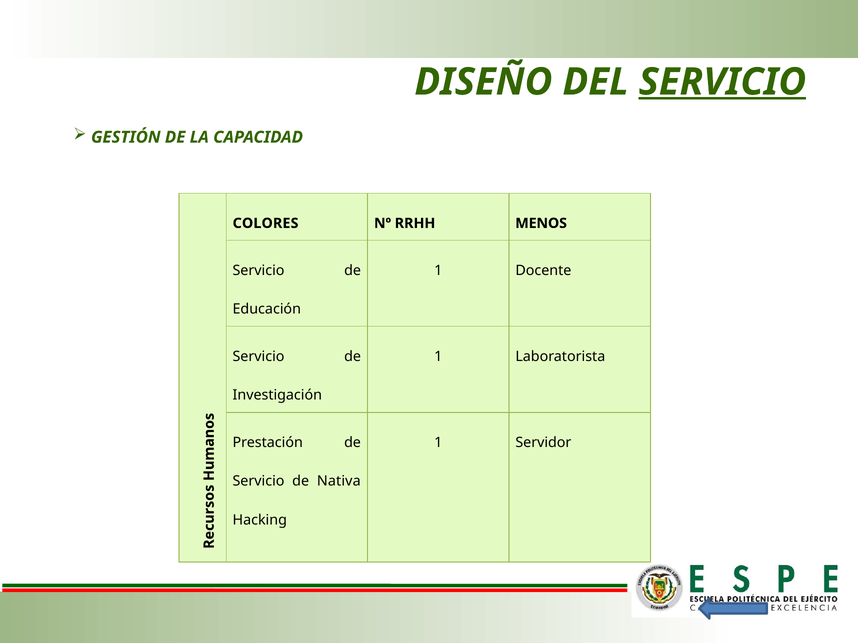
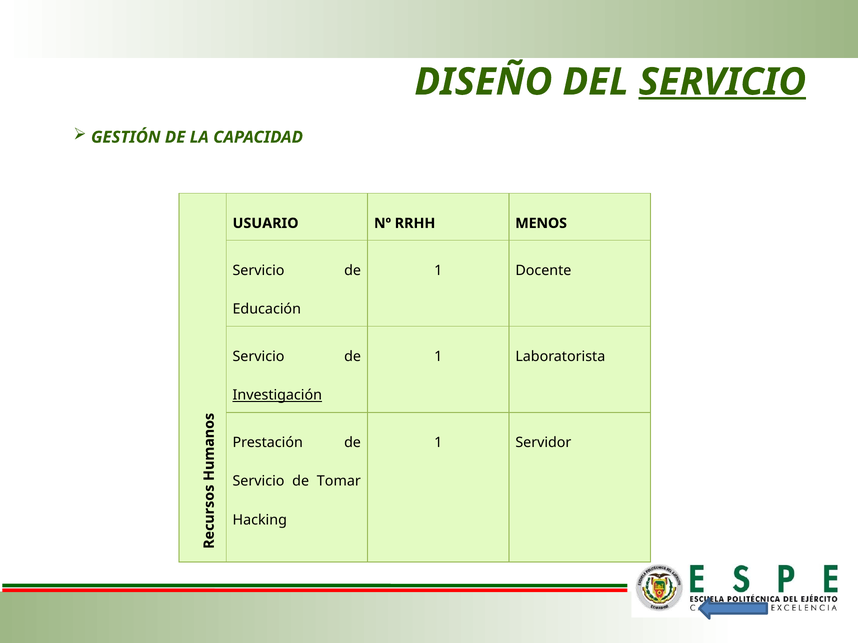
COLORES: COLORES -> USUARIO
Investigación underline: none -> present
Nativa: Nativa -> Tomar
